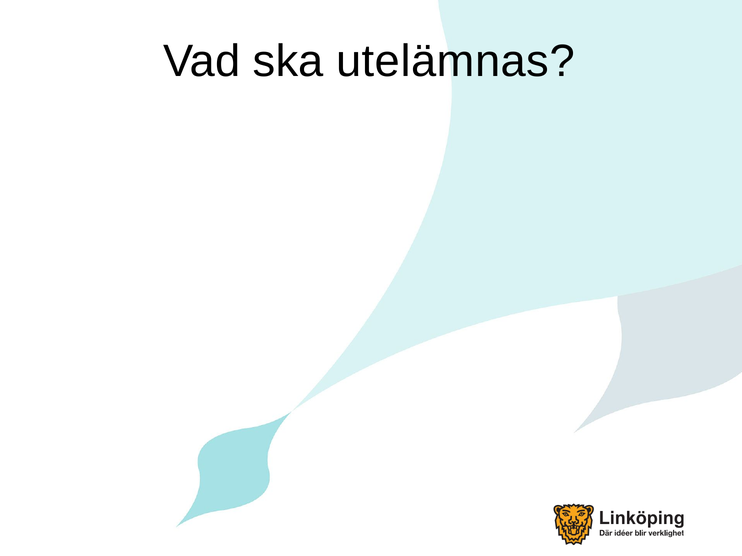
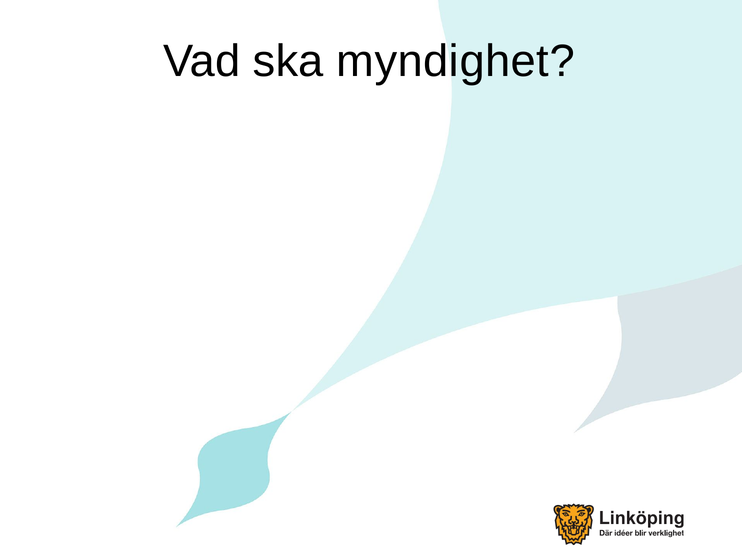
ska utelämnas: utelämnas -> myndighet
